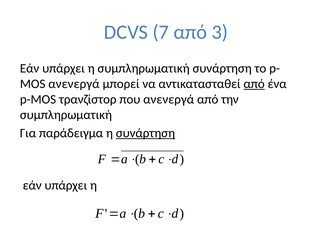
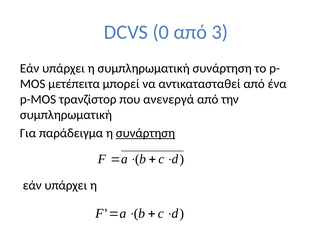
7: 7 -> 0
ανενεργά at (74, 84): ανενεργά -> μετέπειτα
από at (254, 84) underline: present -> none
